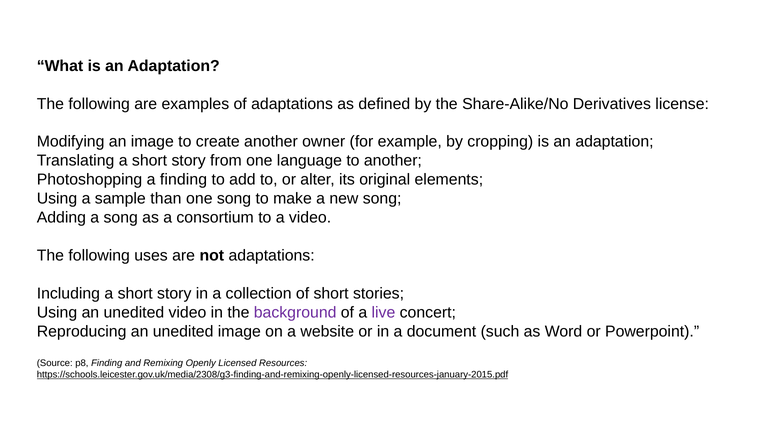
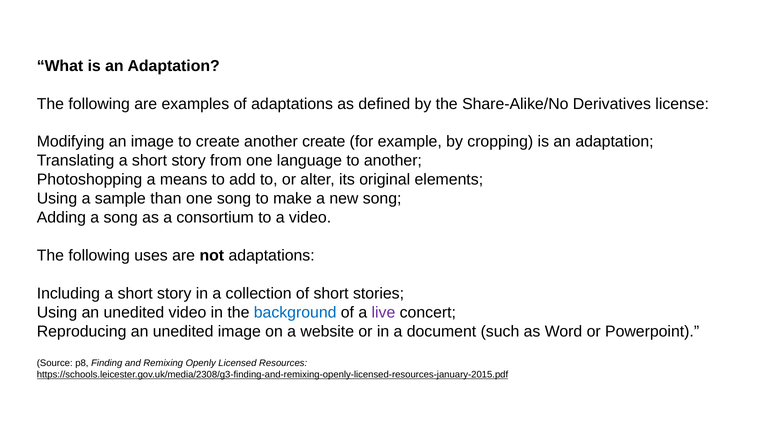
another owner: owner -> create
a finding: finding -> means
background colour: purple -> blue
